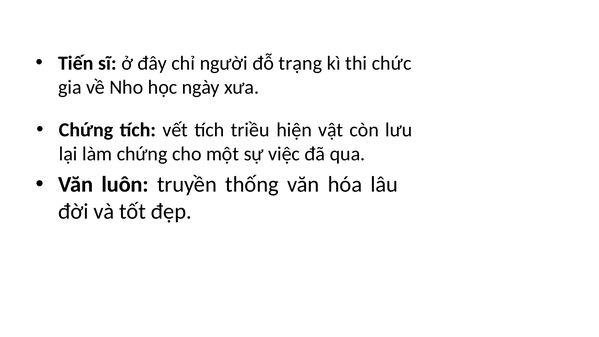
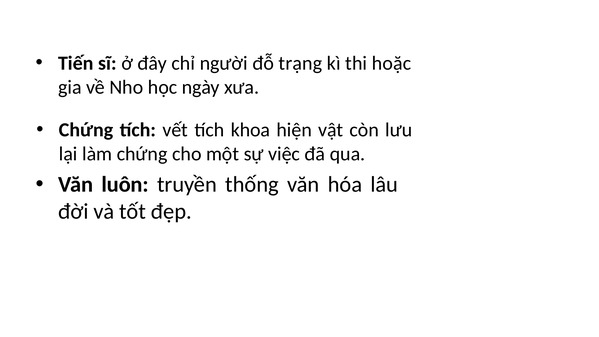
chức: chức -> hoặc
triều: triều -> khoa
